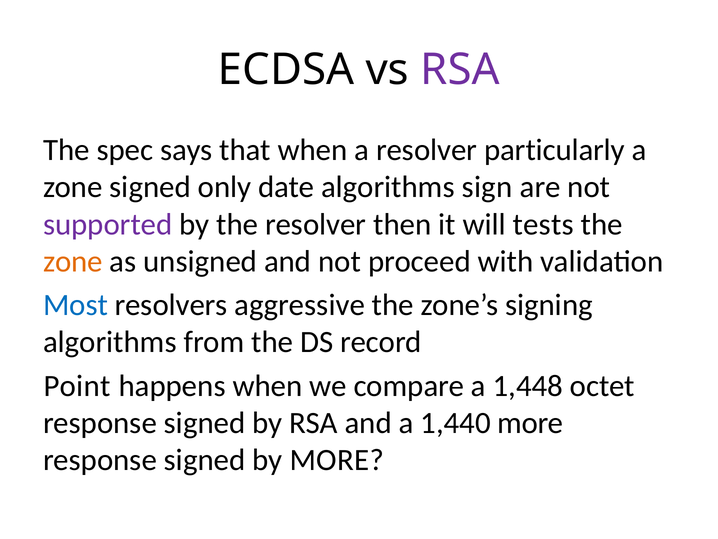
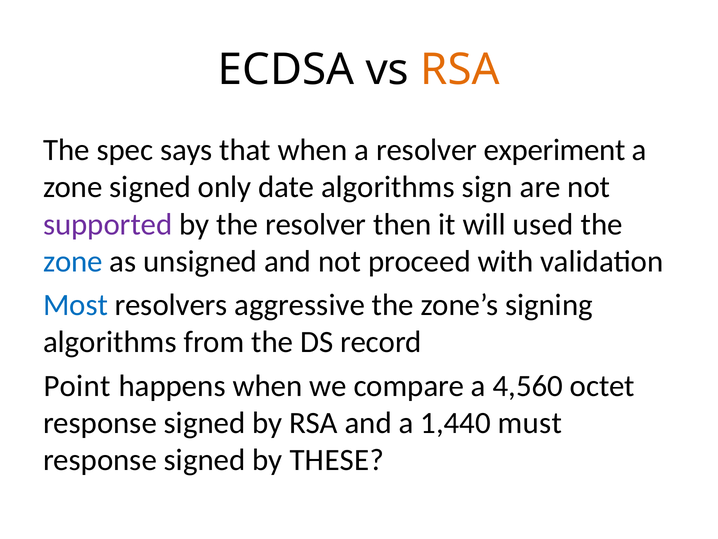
RSA at (460, 70) colour: purple -> orange
particularly: particularly -> experiment
tests: tests -> used
zone at (73, 261) colour: orange -> blue
1,448: 1,448 -> 4,560
1,440 more: more -> must
by MORE: MORE -> THESE
